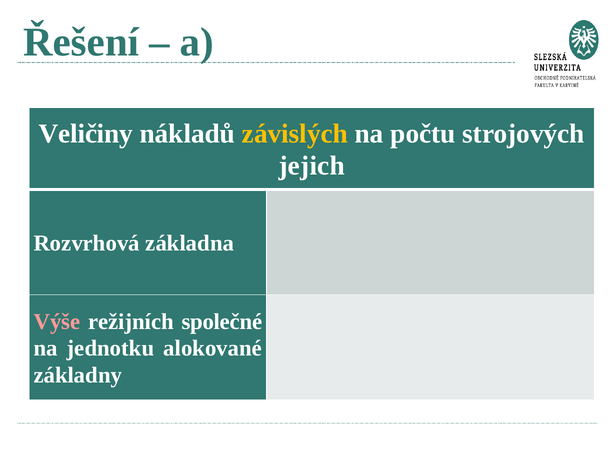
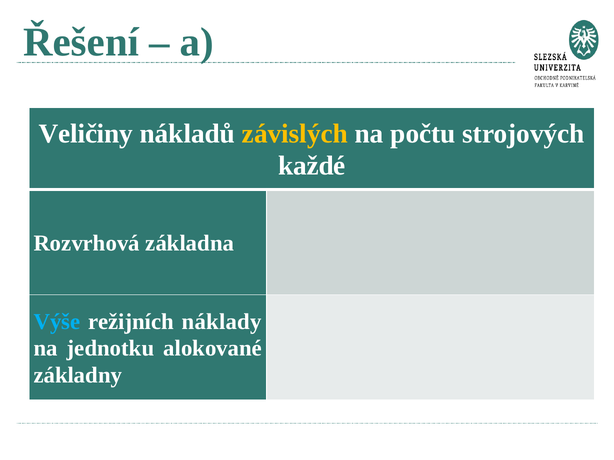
jejich: jejich -> každé
Výše colour: pink -> light blue
společné: společné -> náklady
